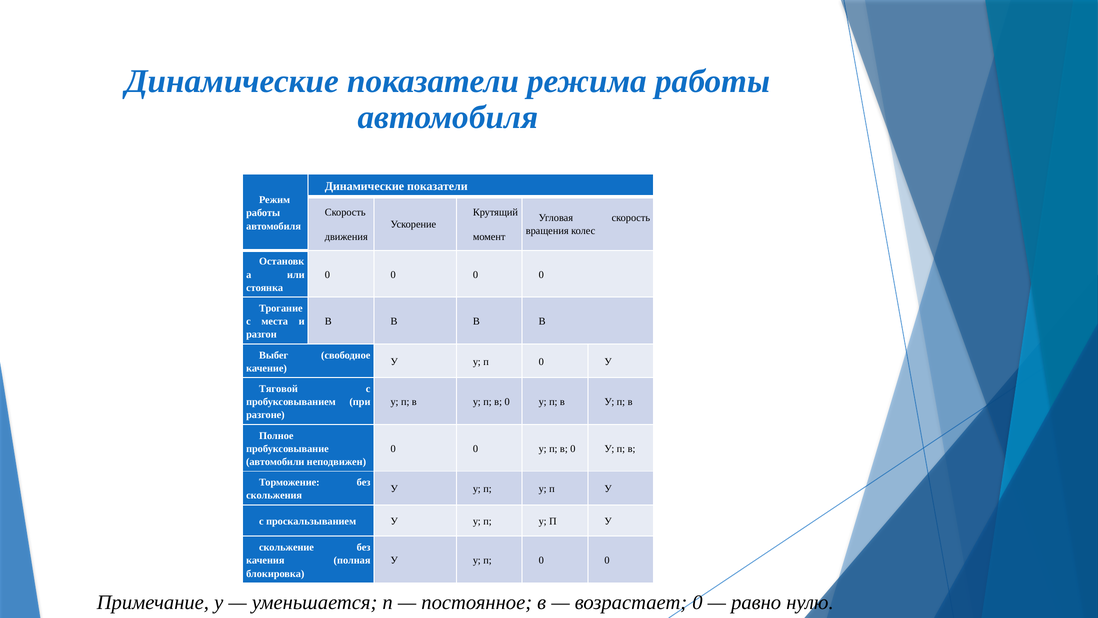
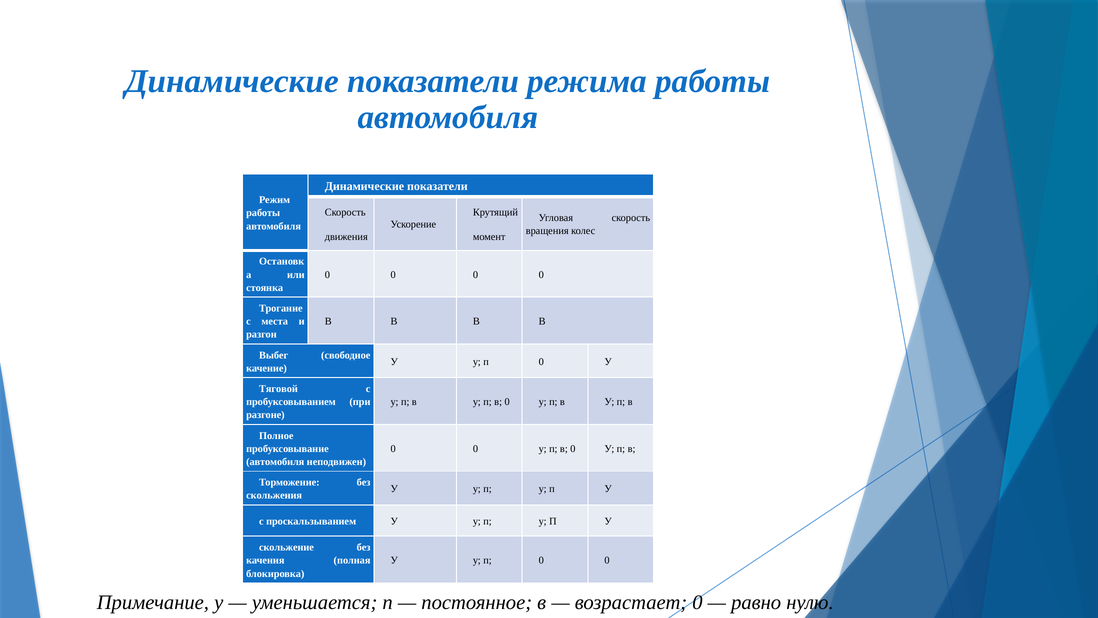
автомобили at (275, 462): автомобили -> автомобиля
